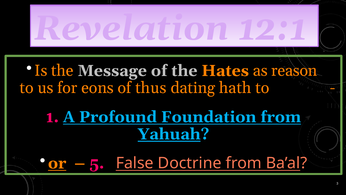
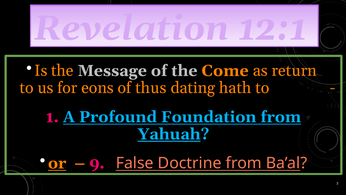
Hates: Hates -> Come
reason: reason -> return
5: 5 -> 9
